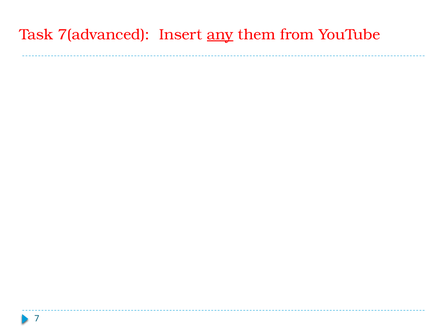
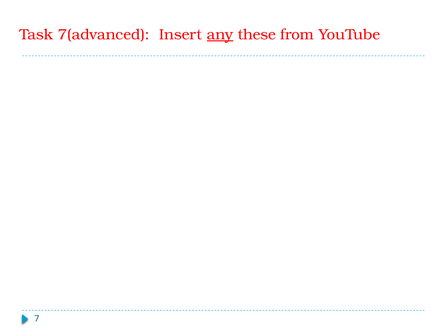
them: them -> these
